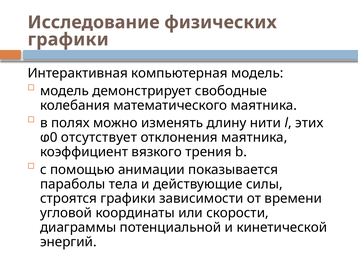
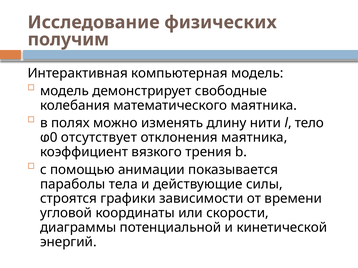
графики at (68, 40): графики -> получим
этих: этих -> тело
